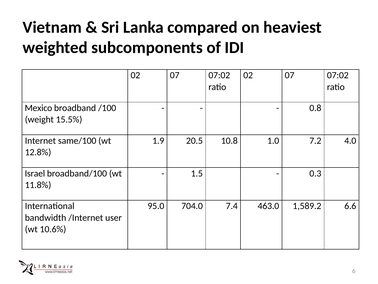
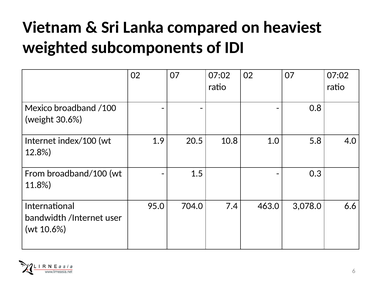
15.5%: 15.5% -> 30.6%
same/100: same/100 -> index/100
7.2: 7.2 -> 5.8
Israel: Israel -> From
1,589.2: 1,589.2 -> 3,078.0
